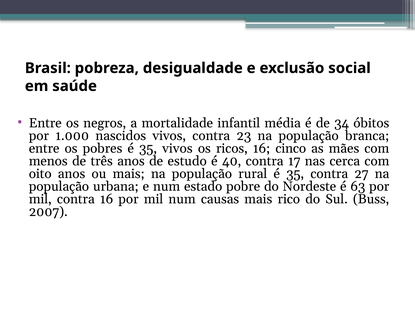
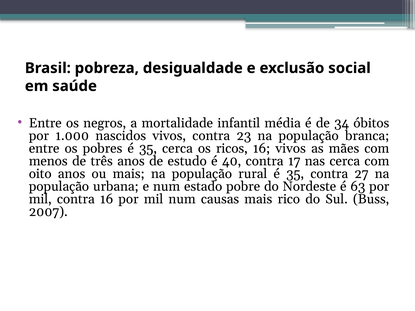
35 vivos: vivos -> cerca
16 cinco: cinco -> vivos
